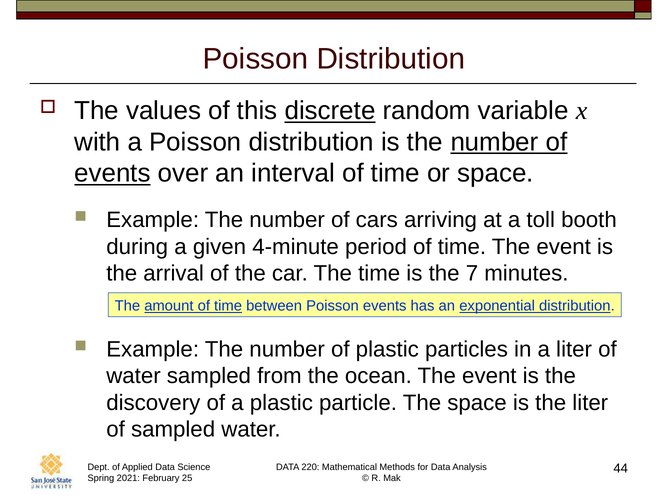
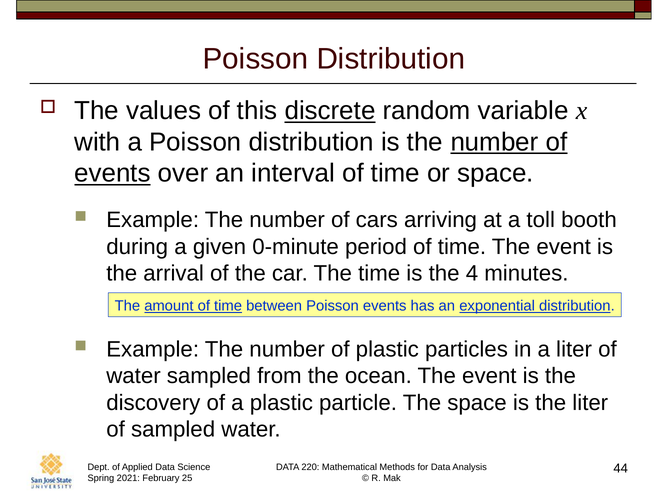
4-minute: 4-minute -> 0-minute
7: 7 -> 4
